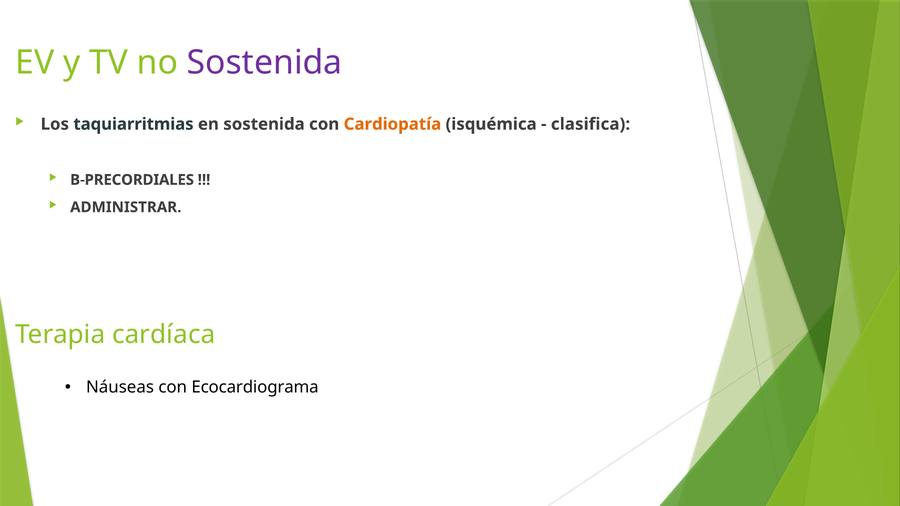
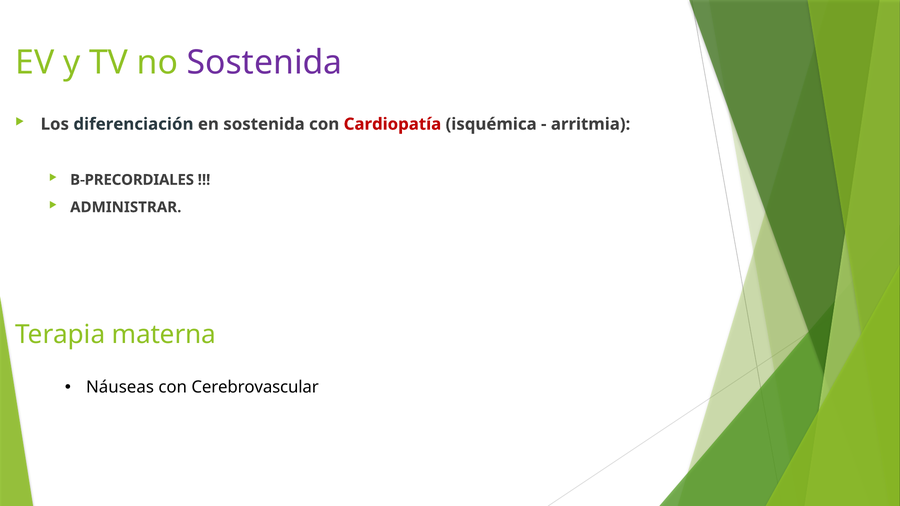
taquiarritmias: taquiarritmias -> diferenciación
Cardiopatía colour: orange -> red
clasifica: clasifica -> arritmia
cardíaca: cardíaca -> materna
Ecocardiograma: Ecocardiograma -> Cerebrovascular
